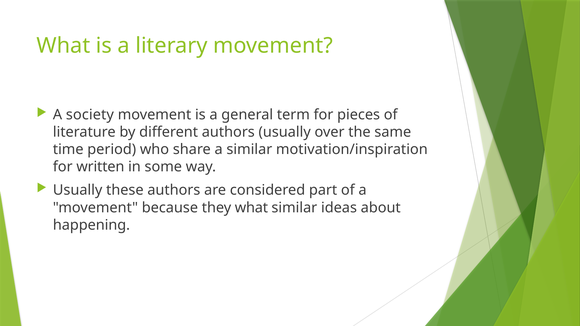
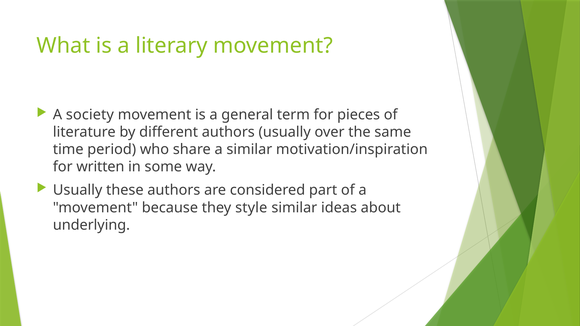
they what: what -> style
happening: happening -> underlying
